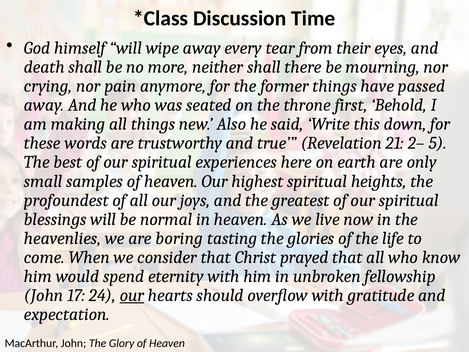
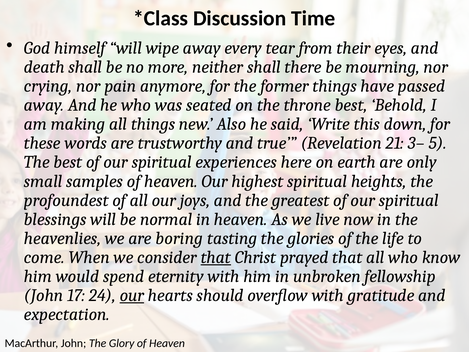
throne first: first -> best
2–: 2– -> 3–
that at (216, 257) underline: none -> present
